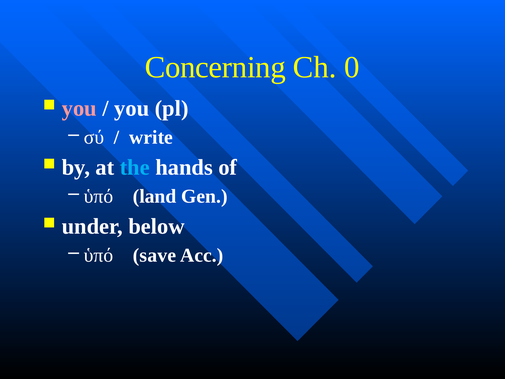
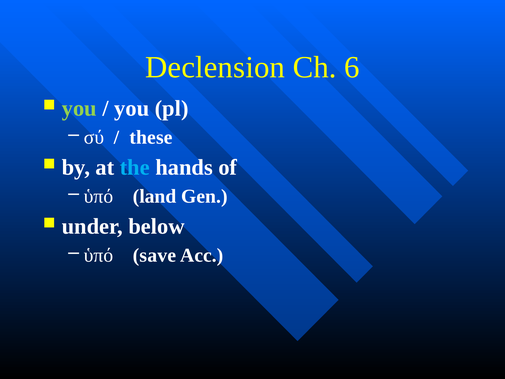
Concerning: Concerning -> Declension
0: 0 -> 6
you at (79, 108) colour: pink -> light green
write: write -> these
